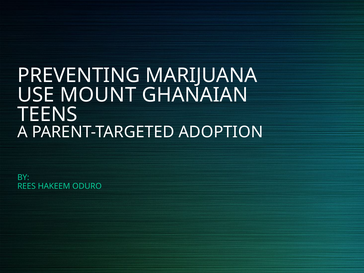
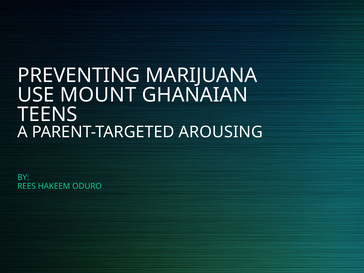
ADOPTION: ADOPTION -> AROUSING
